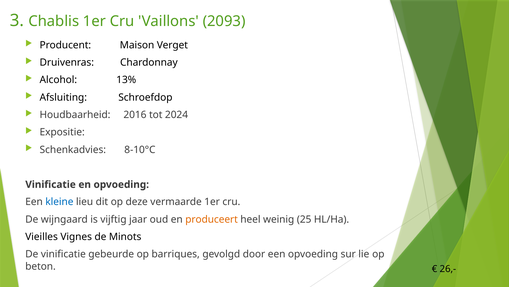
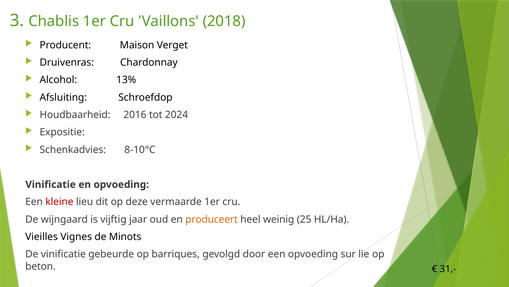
2093: 2093 -> 2018
kleine colour: blue -> red
26,-: 26,- -> 31,-
